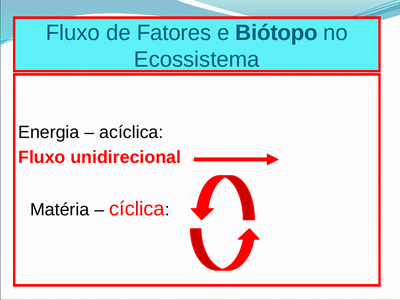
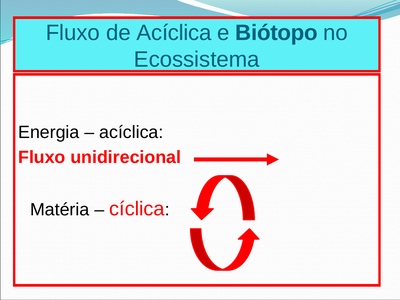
de Fatores: Fatores -> Acíclica
